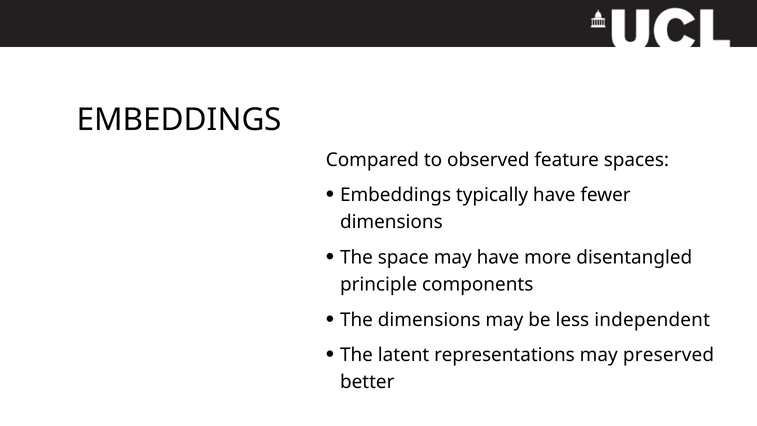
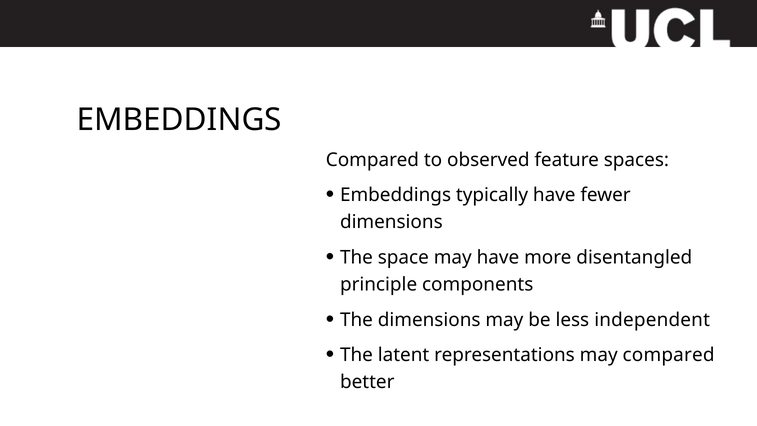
may preserved: preserved -> compared
